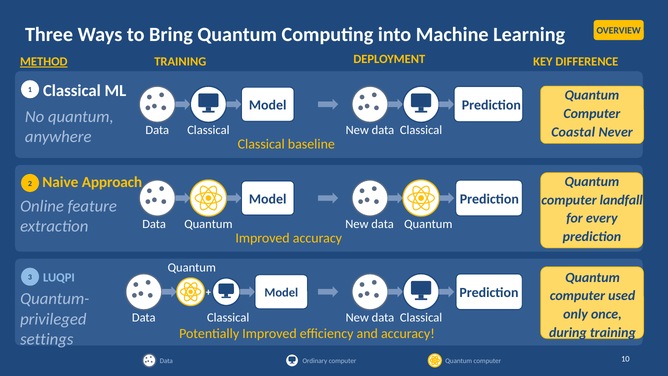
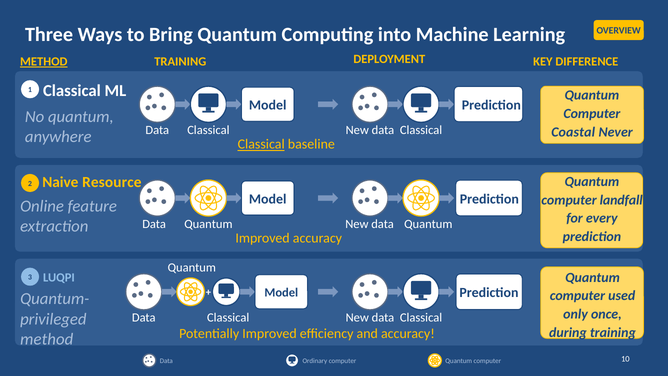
Classical at (261, 144) underline: none -> present
Approach: Approach -> Resource
settings at (47, 339): settings -> method
